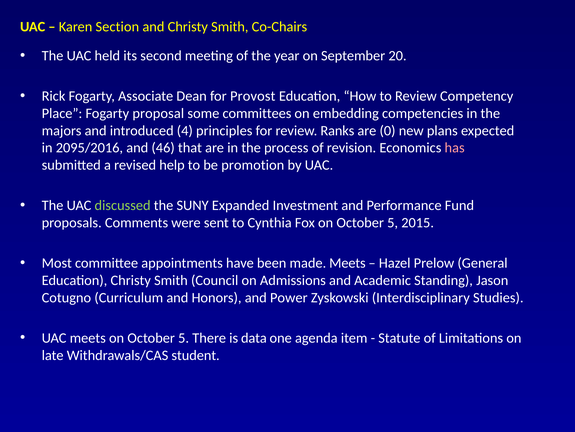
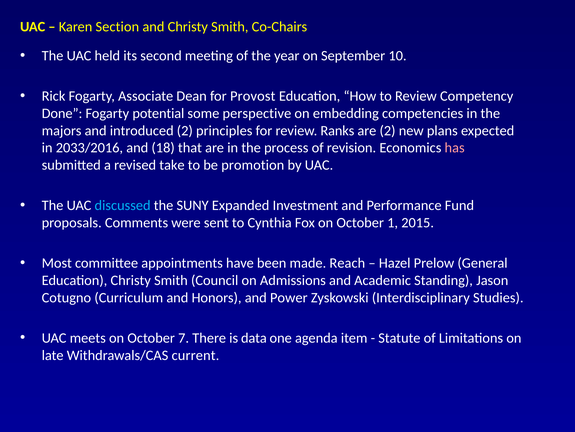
20: 20 -> 10
Place: Place -> Done
proposal: proposal -> potential
committees: committees -> perspective
introduced 4: 4 -> 2
are 0: 0 -> 2
2095/2016: 2095/2016 -> 2033/2016
46: 46 -> 18
help: help -> take
discussed colour: light green -> light blue
Fox on October 5: 5 -> 1
made Meets: Meets -> Reach
meets on October 5: 5 -> 7
student: student -> current
